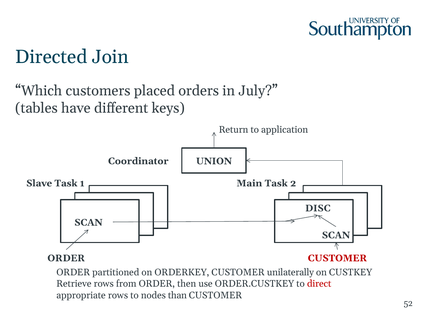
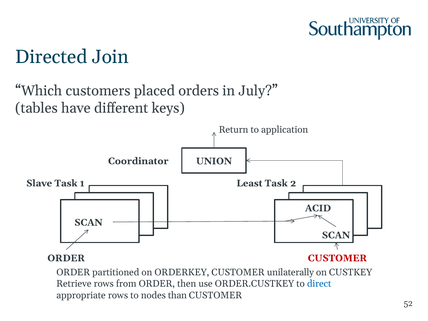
Main: Main -> Least
DISC: DISC -> ACID
direct colour: red -> blue
